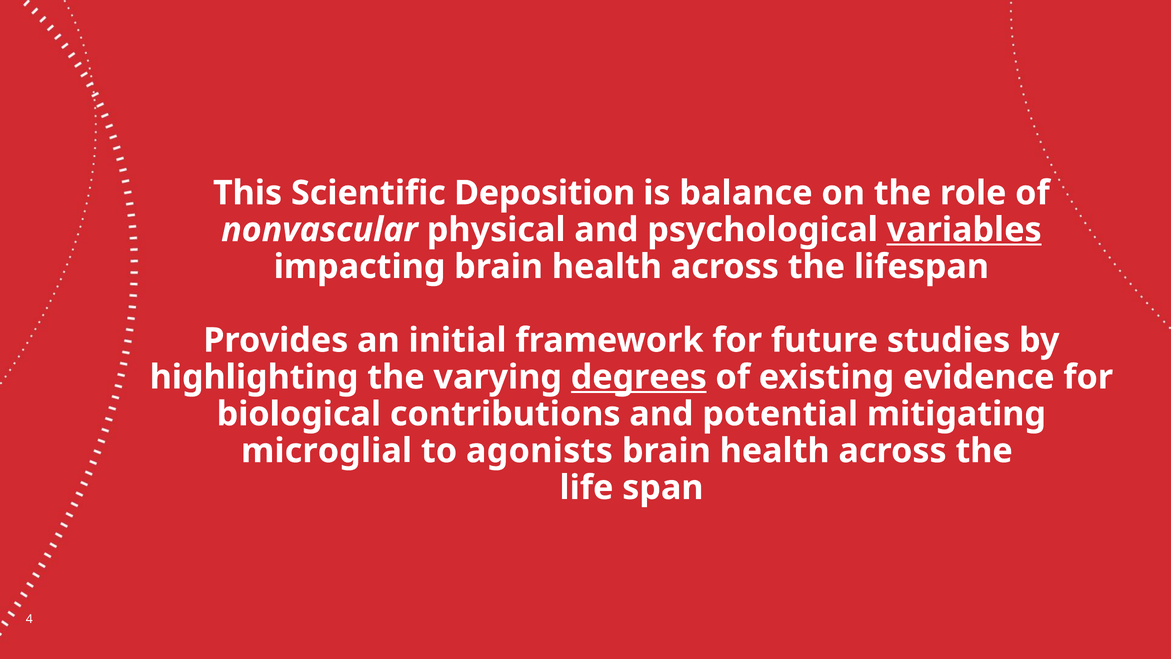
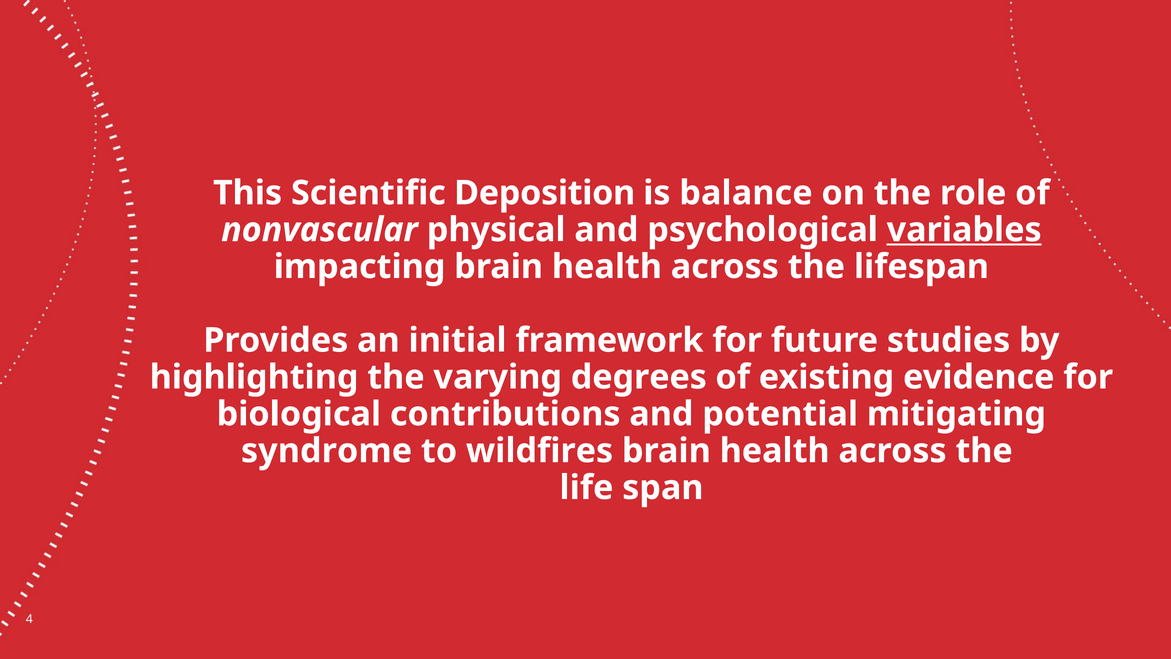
degrees underline: present -> none
microglial: microglial -> syndrome
agonists: agonists -> wildfires
